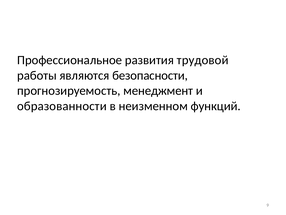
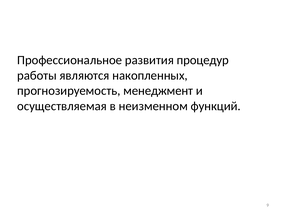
трудовой: трудовой -> процедур
безопасности: безопасности -> накопленных
образованности: образованности -> осуществляемая
